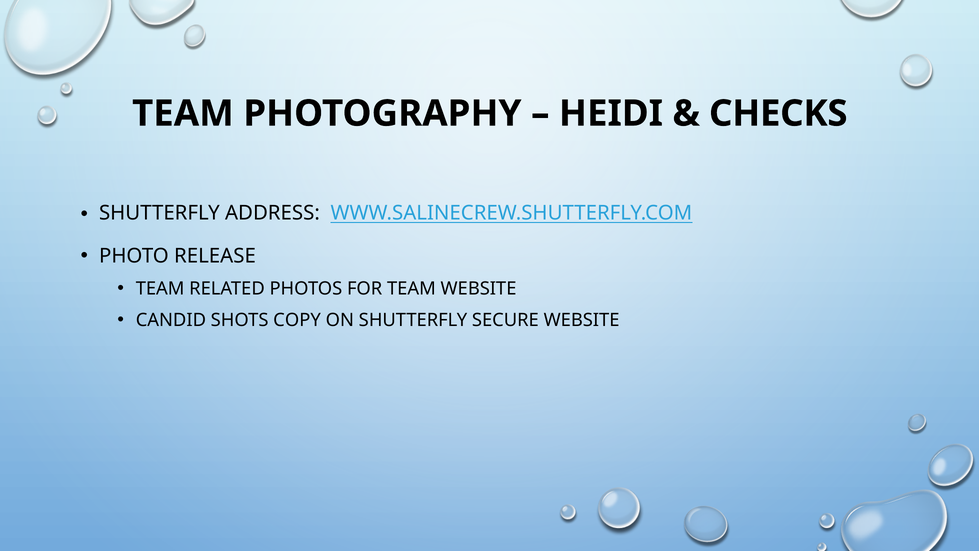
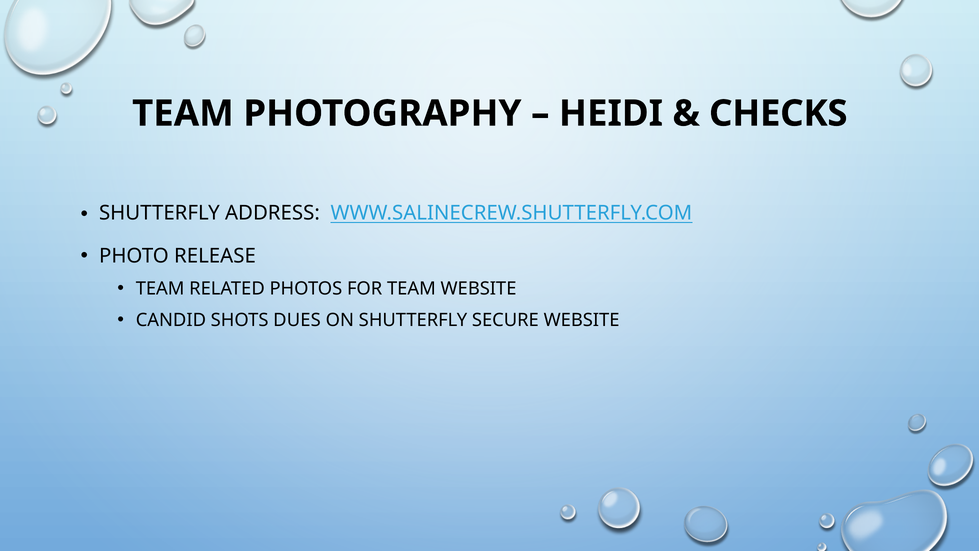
COPY: COPY -> DUES
